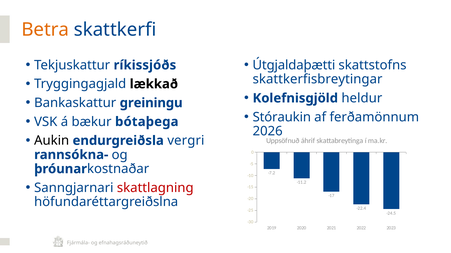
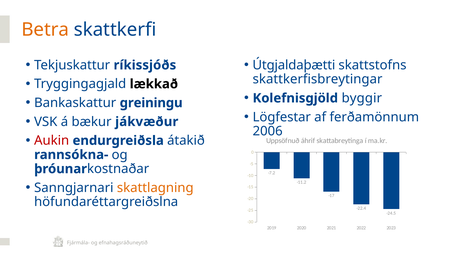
heldur: heldur -> byggir
Stóraukin: Stóraukin -> Lögfestar
bótaþega: bótaþega -> jákvæður
2026: 2026 -> 2006
Aukin colour: black -> red
vergri: vergri -> átakið
skattlagning colour: red -> orange
